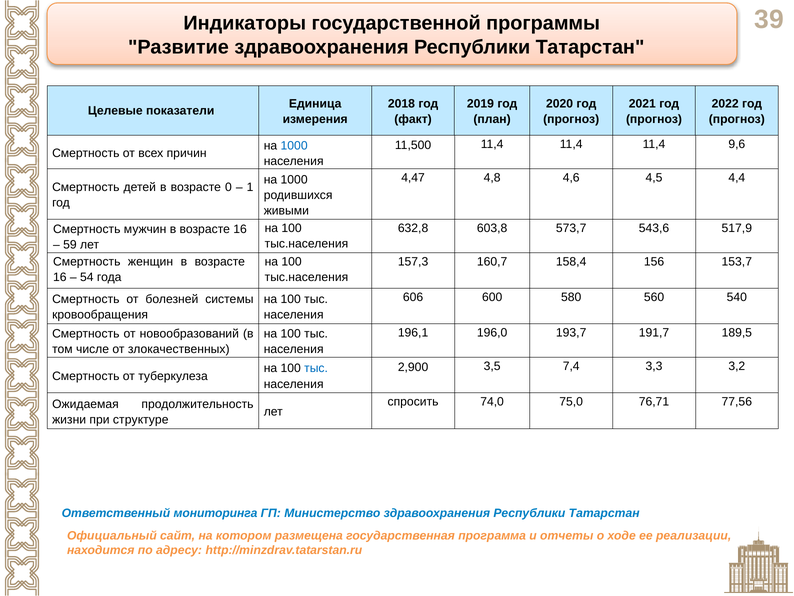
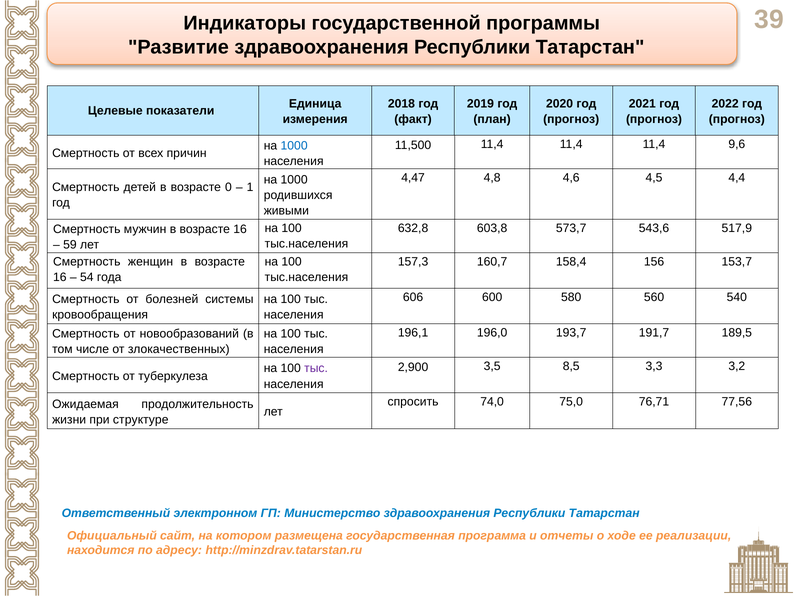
7,4: 7,4 -> 8,5
тыс at (316, 368) colour: blue -> purple
мониторинга: мониторинга -> электронном
